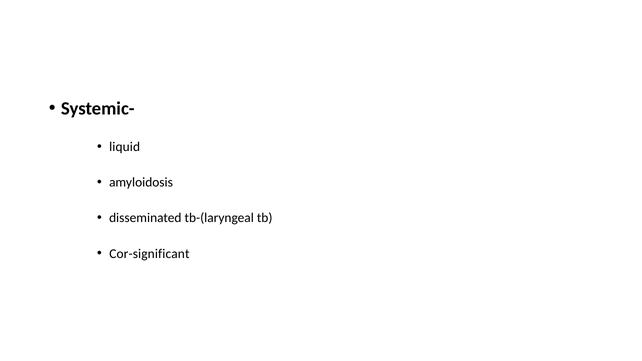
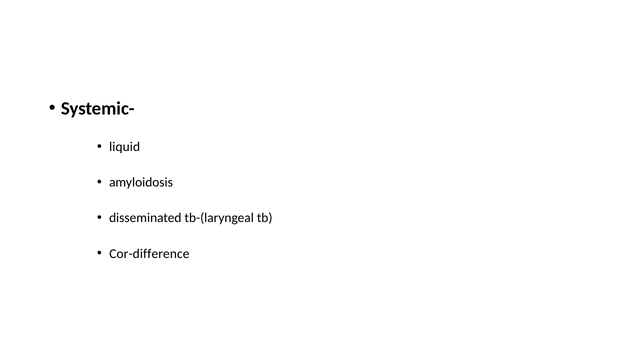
Cor-significant: Cor-significant -> Cor-difference
